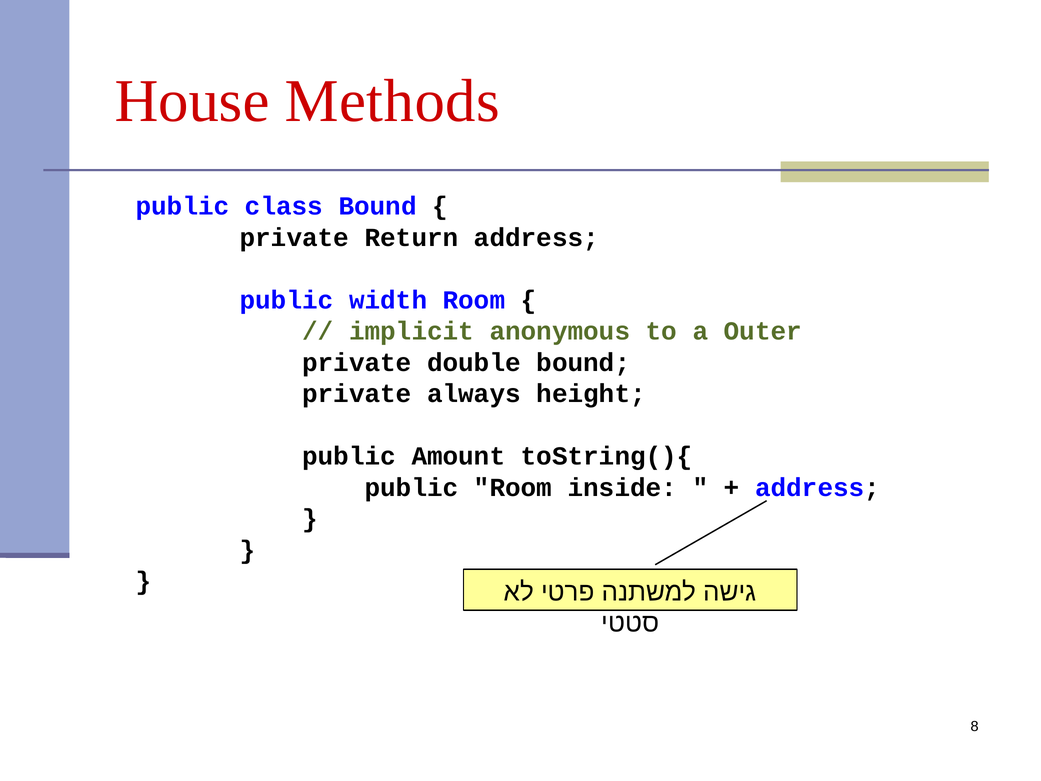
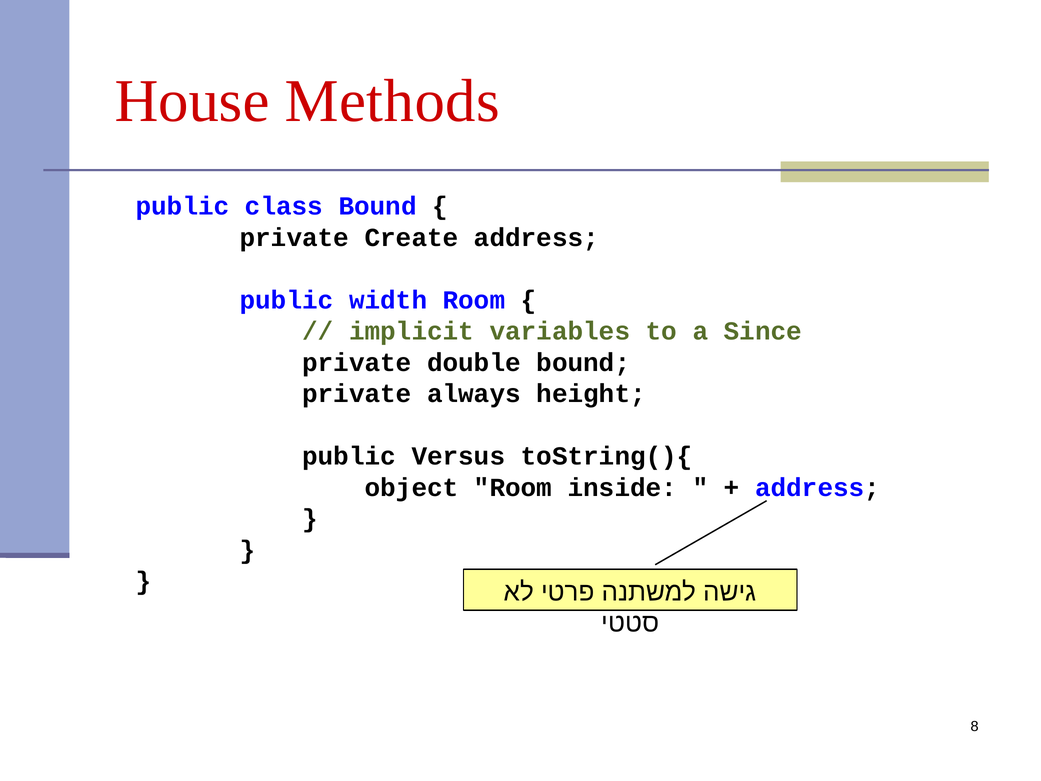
Return: Return -> Create
anonymous: anonymous -> variables
Outer: Outer -> Since
Amount: Amount -> Versus
public at (412, 487): public -> object
